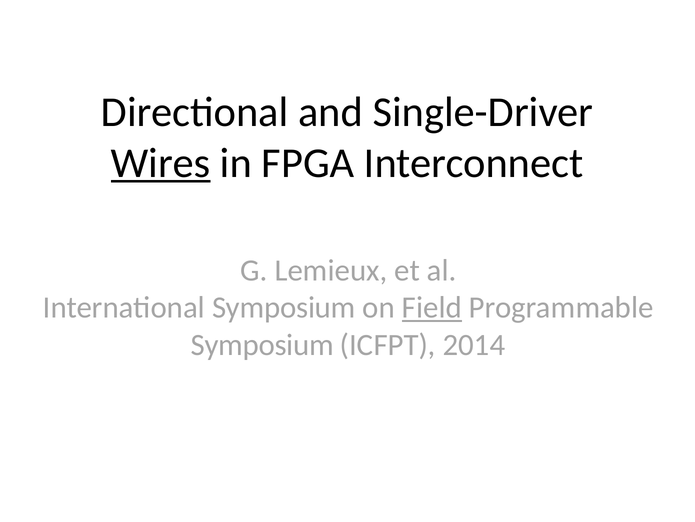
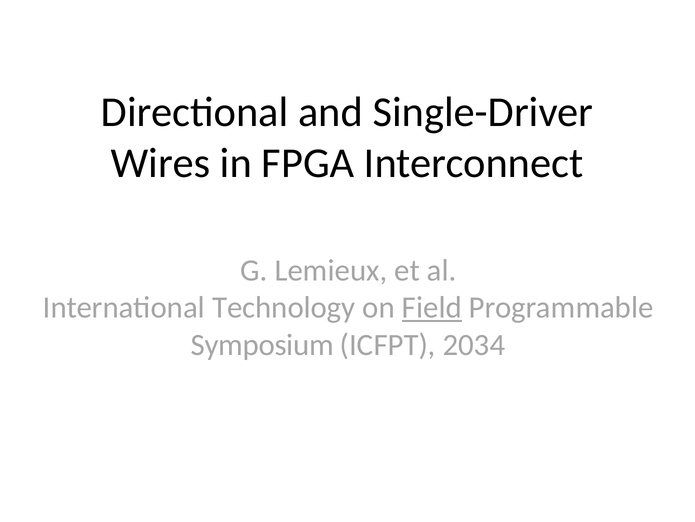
Wires underline: present -> none
International Symposium: Symposium -> Technology
2014: 2014 -> 2034
